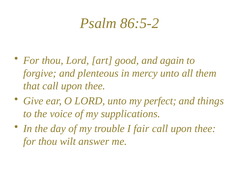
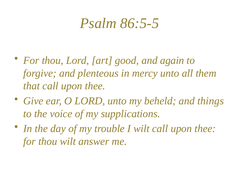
86:5-2: 86:5-2 -> 86:5-5
perfect: perfect -> beheld
I fair: fair -> wilt
